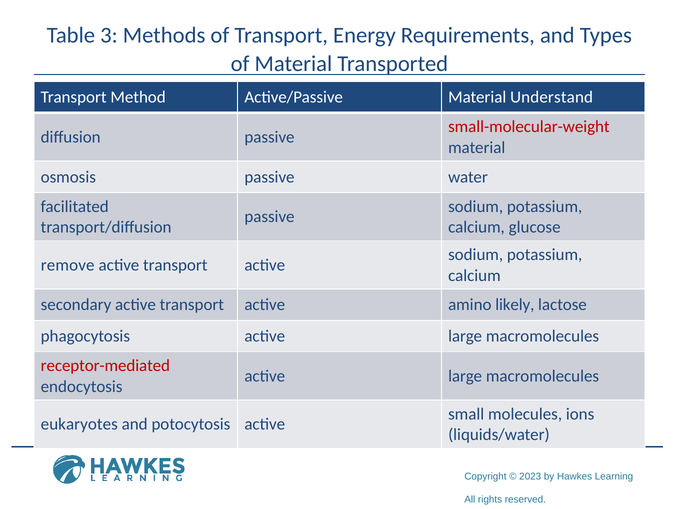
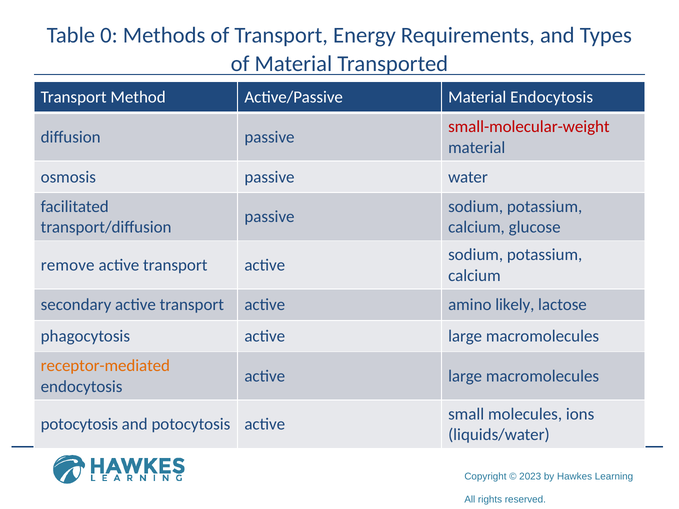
3: 3 -> 0
Material Understand: Understand -> Endocytosis
receptor-mediated colour: red -> orange
eukaryotes at (79, 425): eukaryotes -> potocytosis
